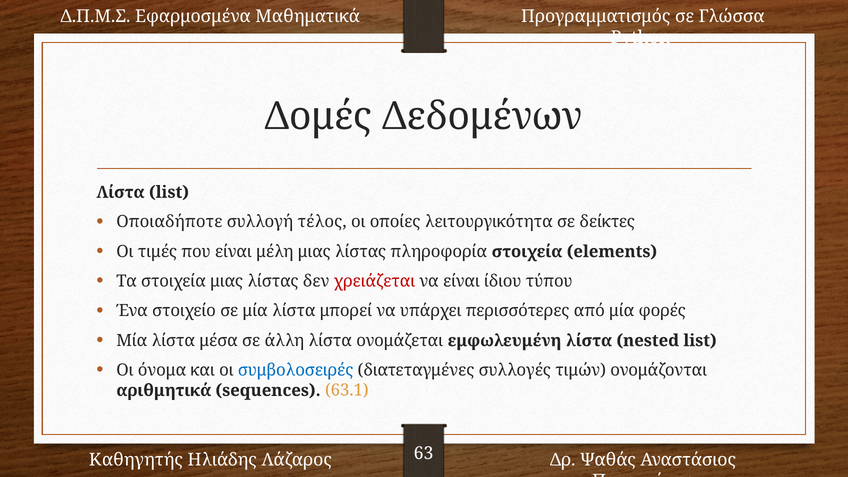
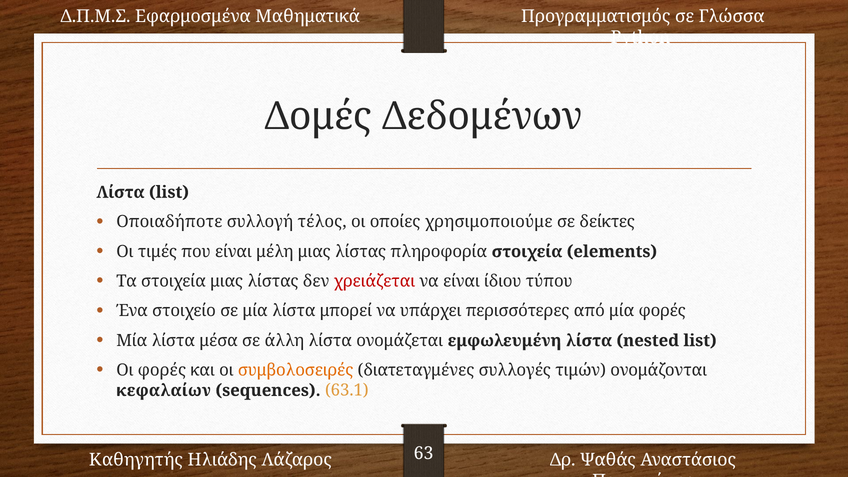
λειτουργικότητα: λειτουργικότητα -> χρησιμοποιούμε
Οι όνομα: όνομα -> φορές
συμβολοσειρές colour: blue -> orange
αριθμητικά: αριθμητικά -> κεφαλαίων
